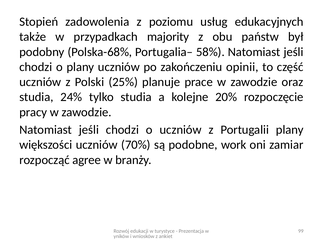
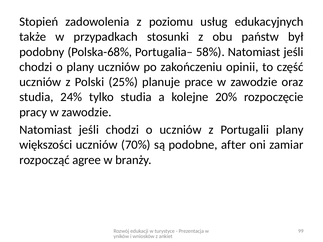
majority: majority -> stosunki
work: work -> after
